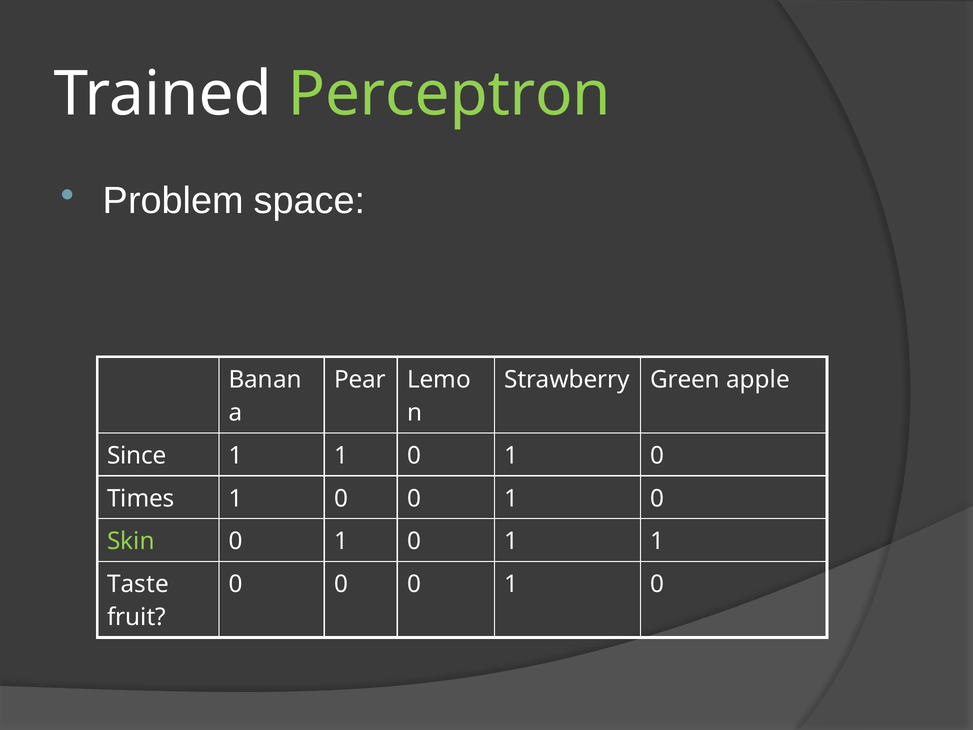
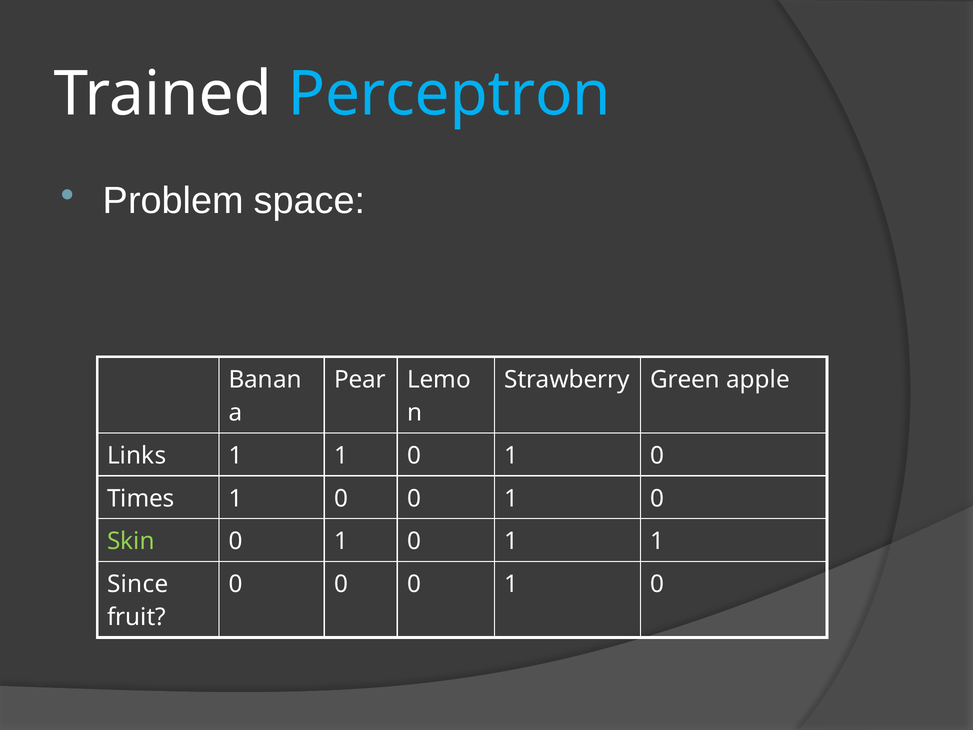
Perceptron colour: light green -> light blue
Since: Since -> Links
Taste: Taste -> Since
